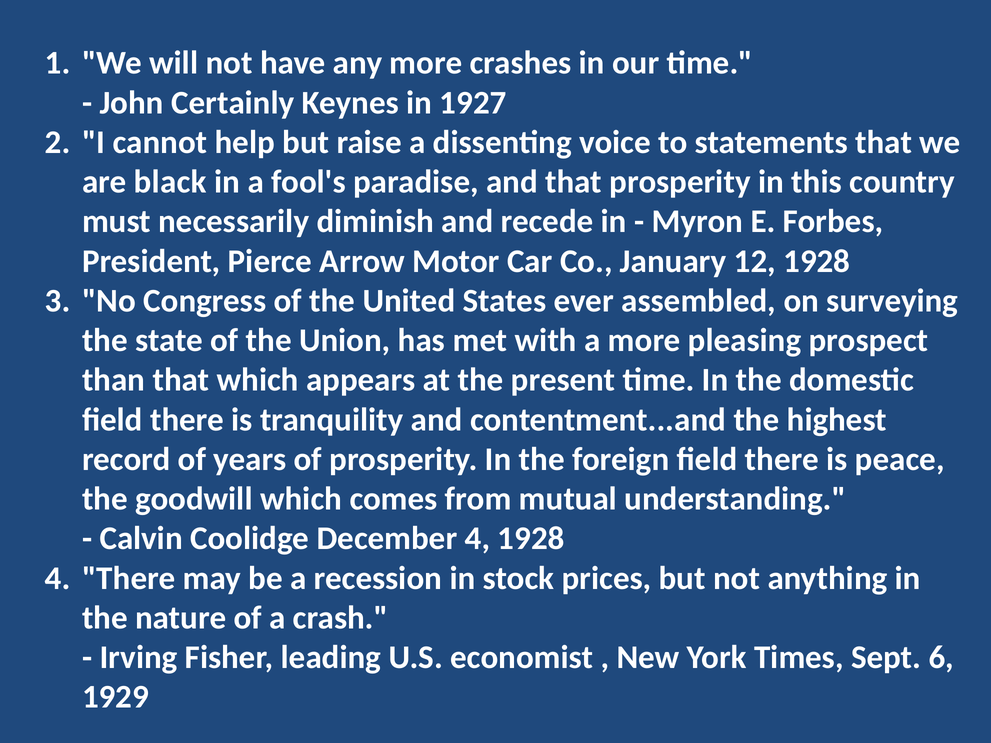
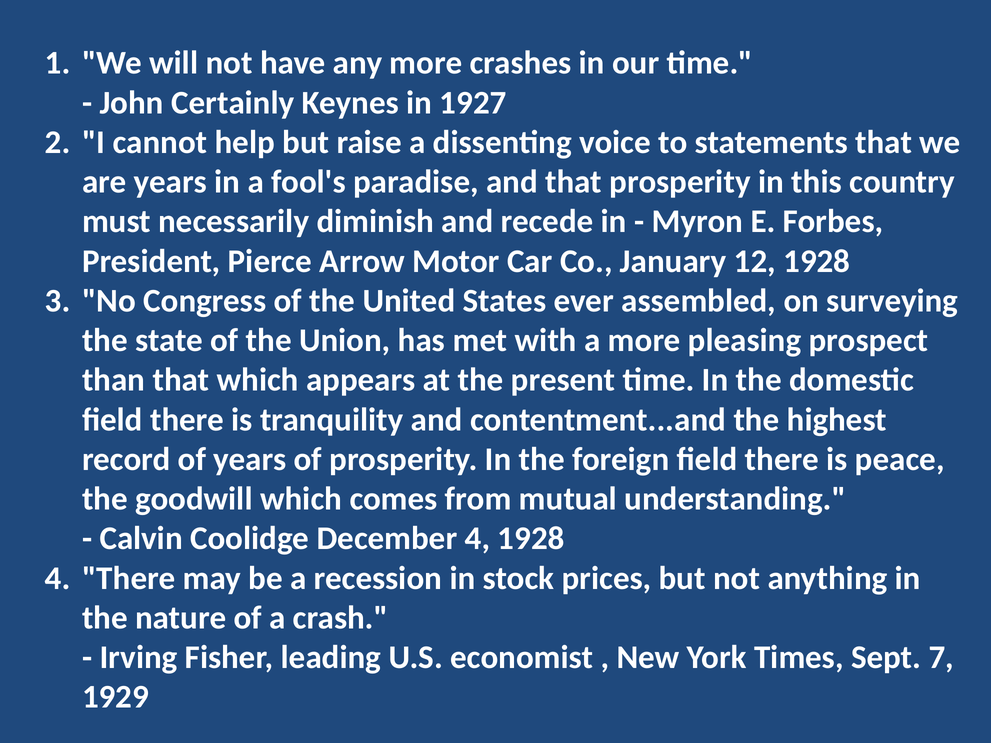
are black: black -> years
6: 6 -> 7
